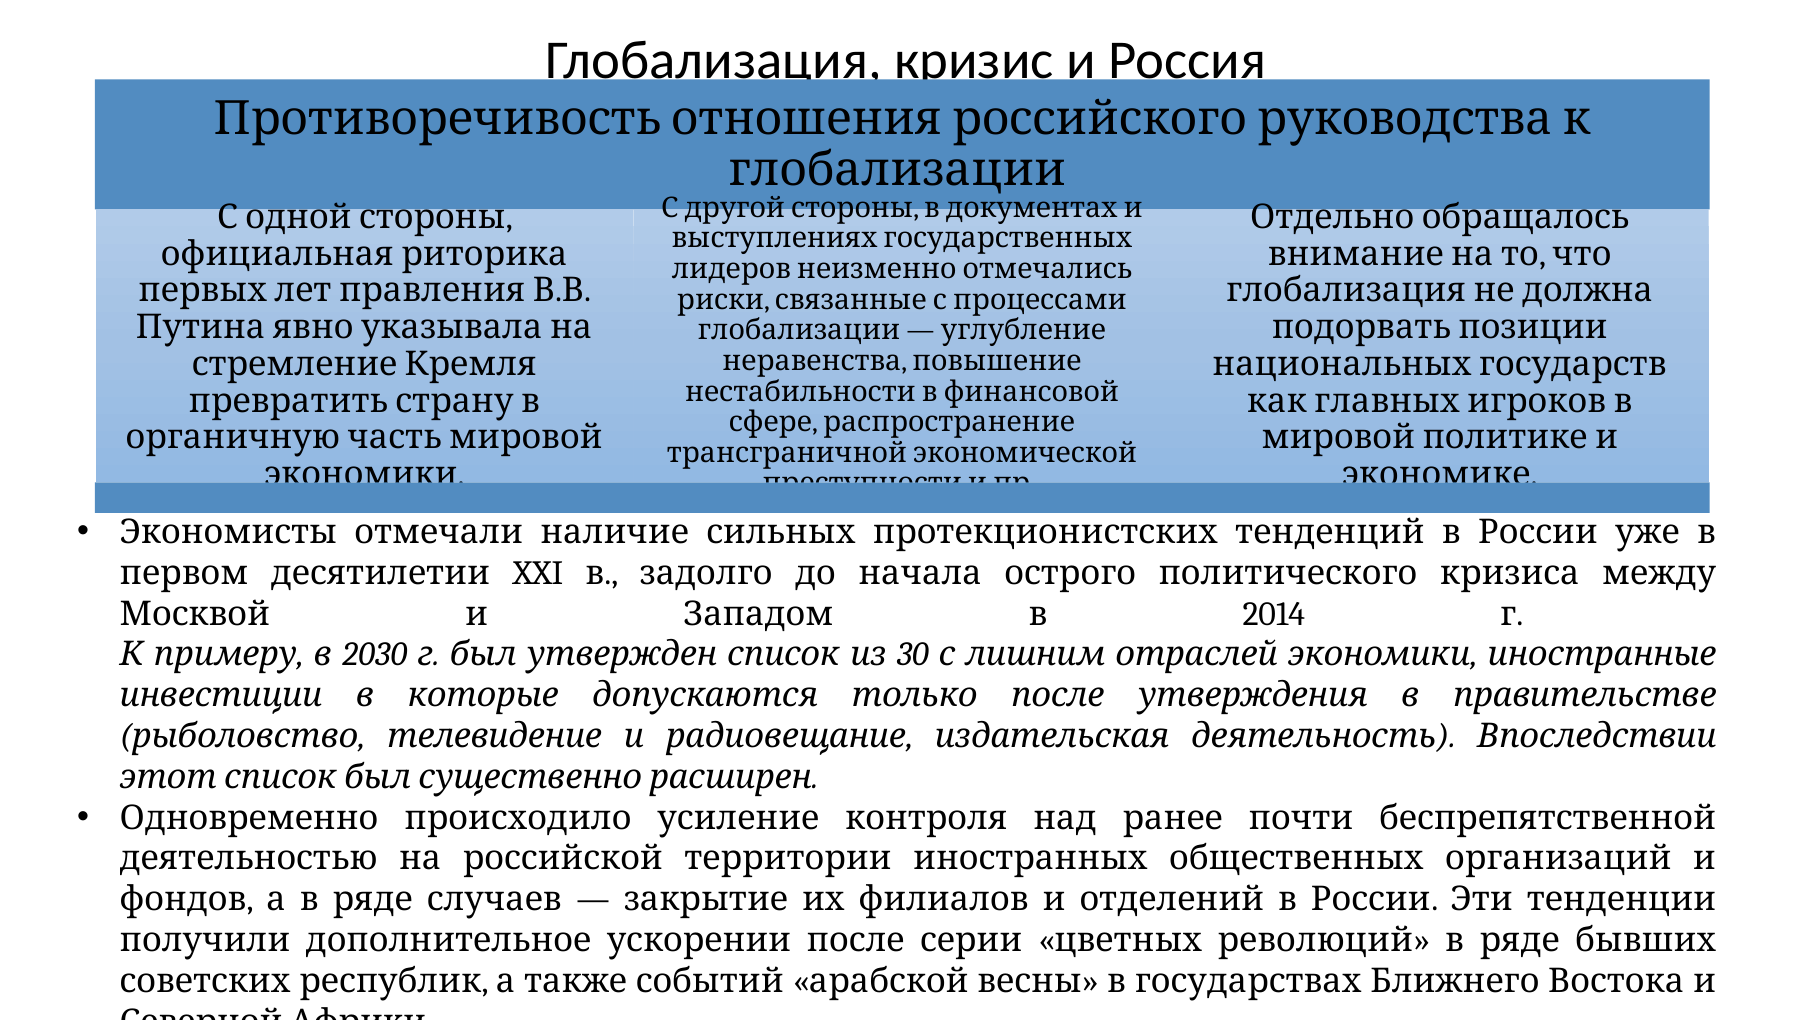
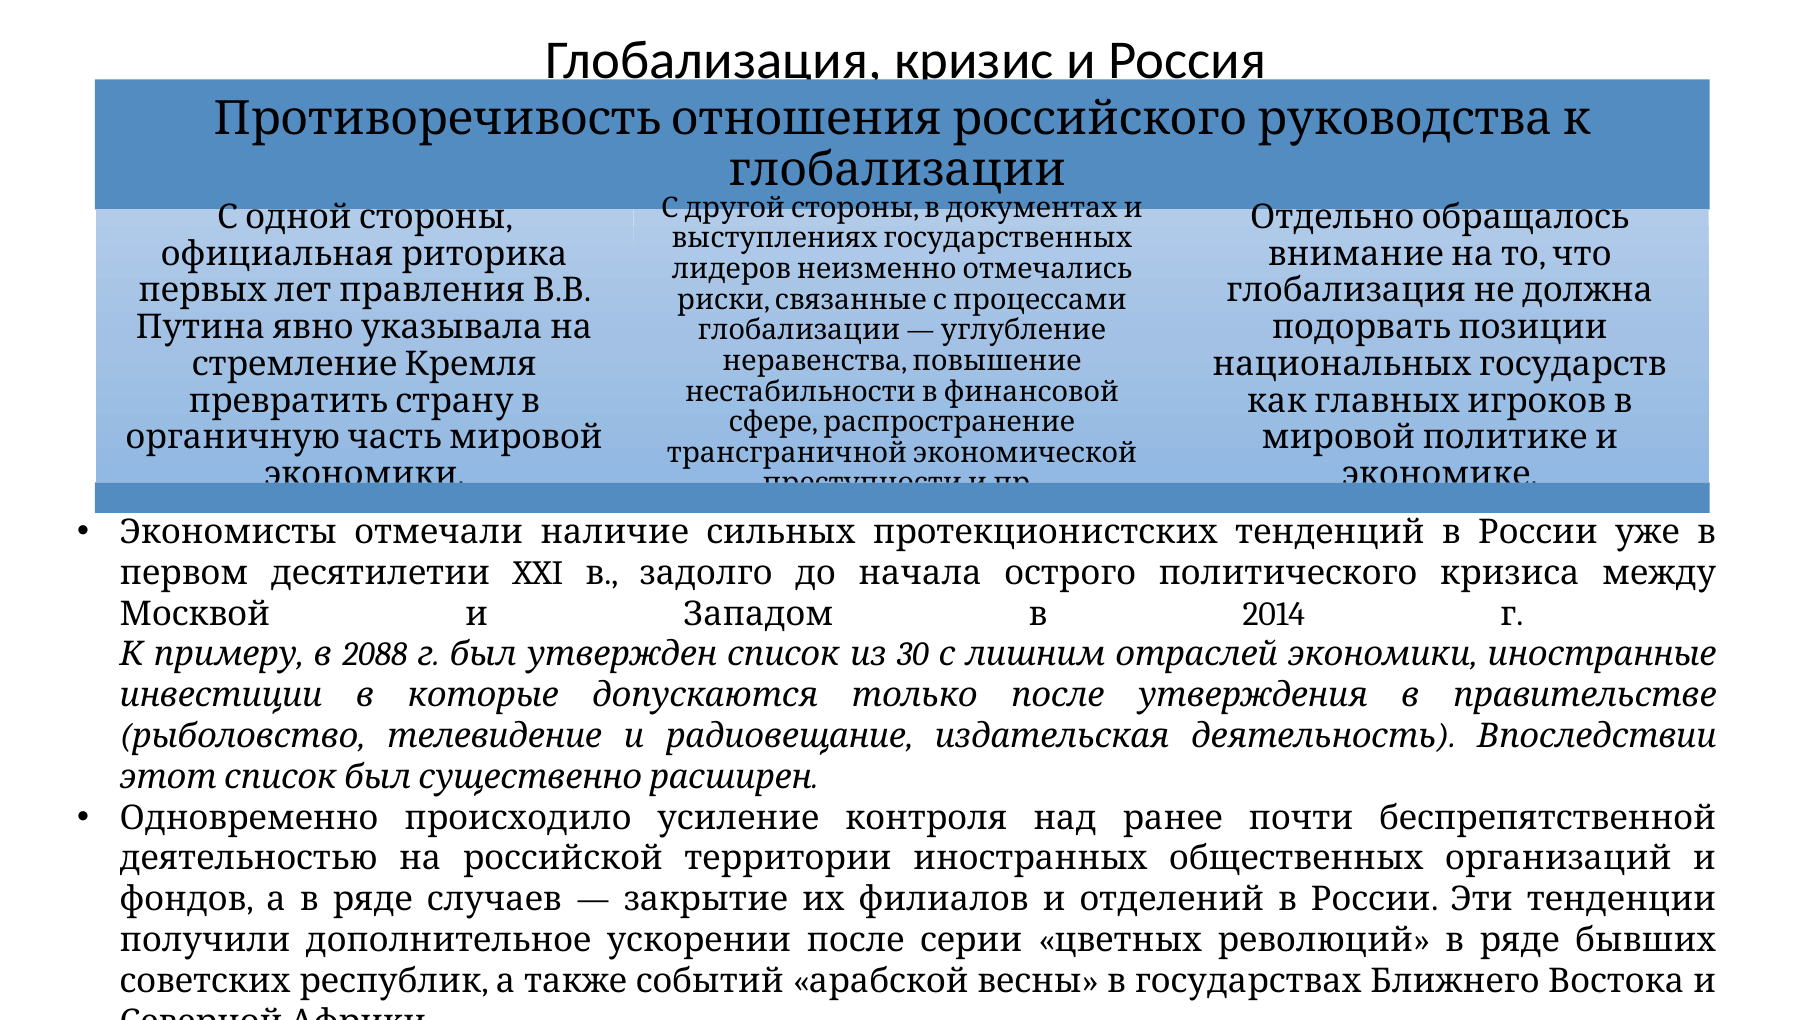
2030: 2030 -> 2088
